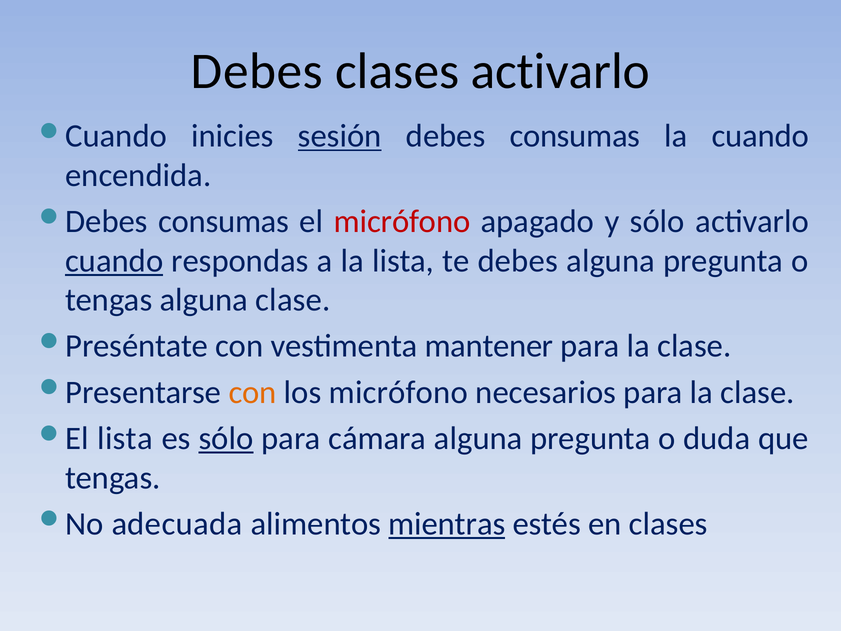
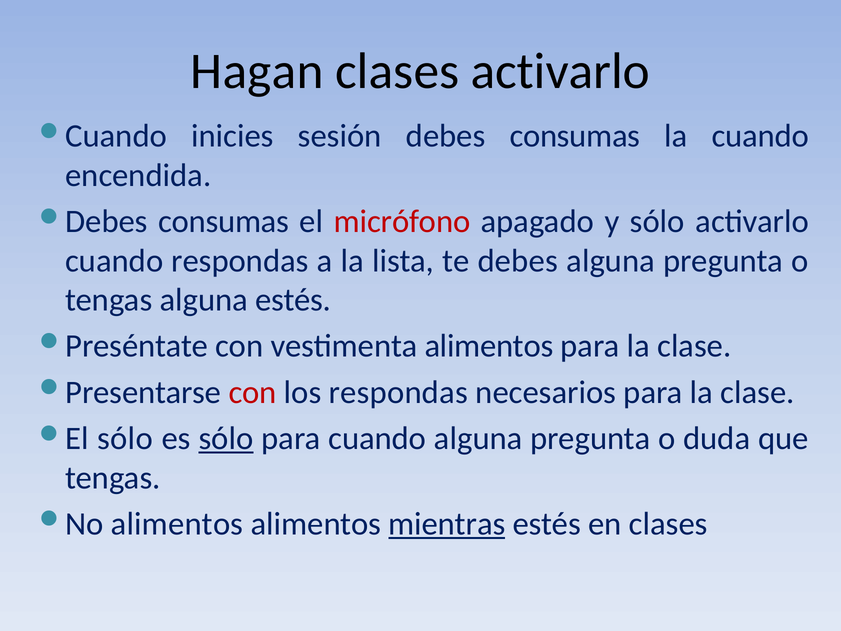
Debes at (257, 71): Debes -> Hagan
sesión underline: present -> none
cuando at (114, 261) underline: present -> none
alguna clase: clase -> estés
vestimenta mantener: mantener -> alimentos
con at (253, 392) colour: orange -> red
los micrófono: micrófono -> respondas
lista at (125, 438): lista -> sólo
para cámara: cámara -> cuando
adecuada at (177, 524): adecuada -> alimentos
